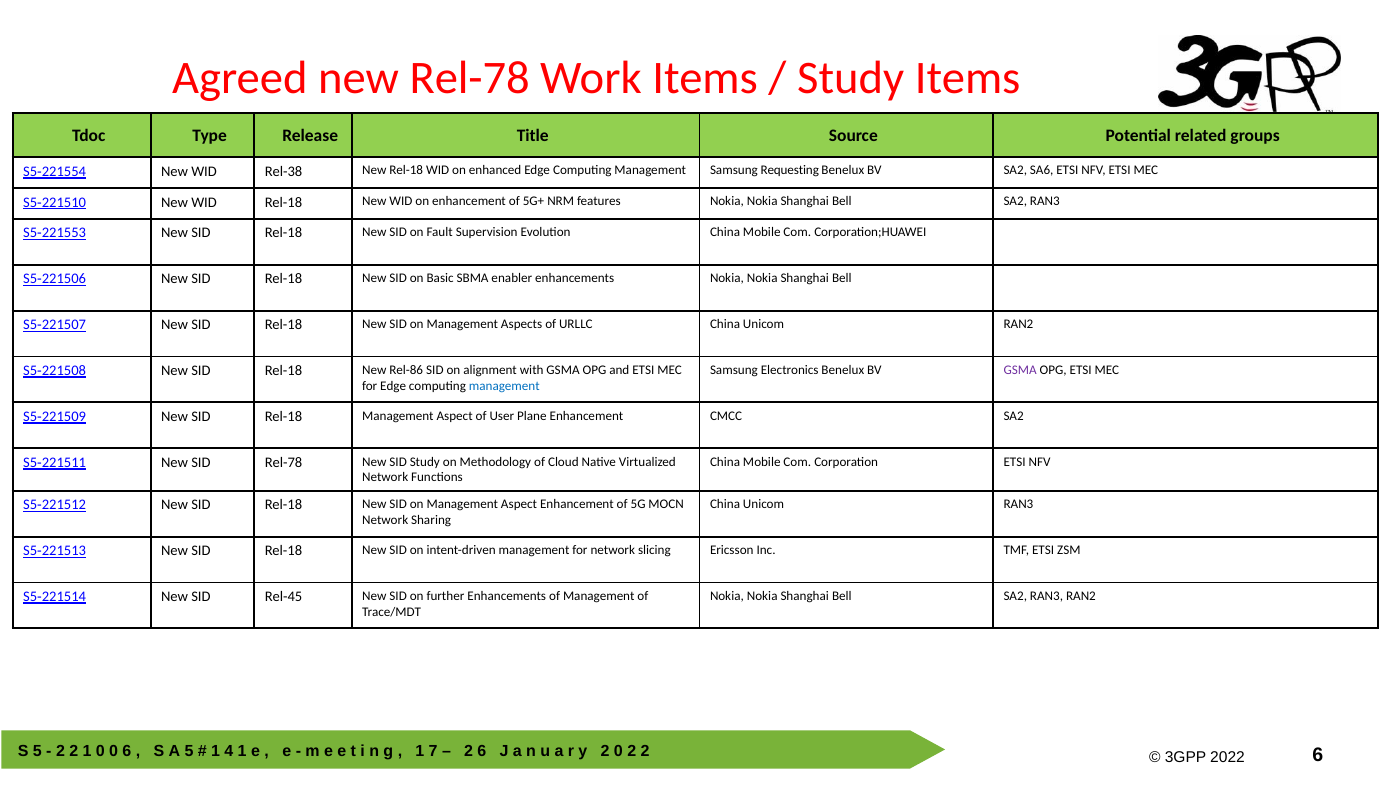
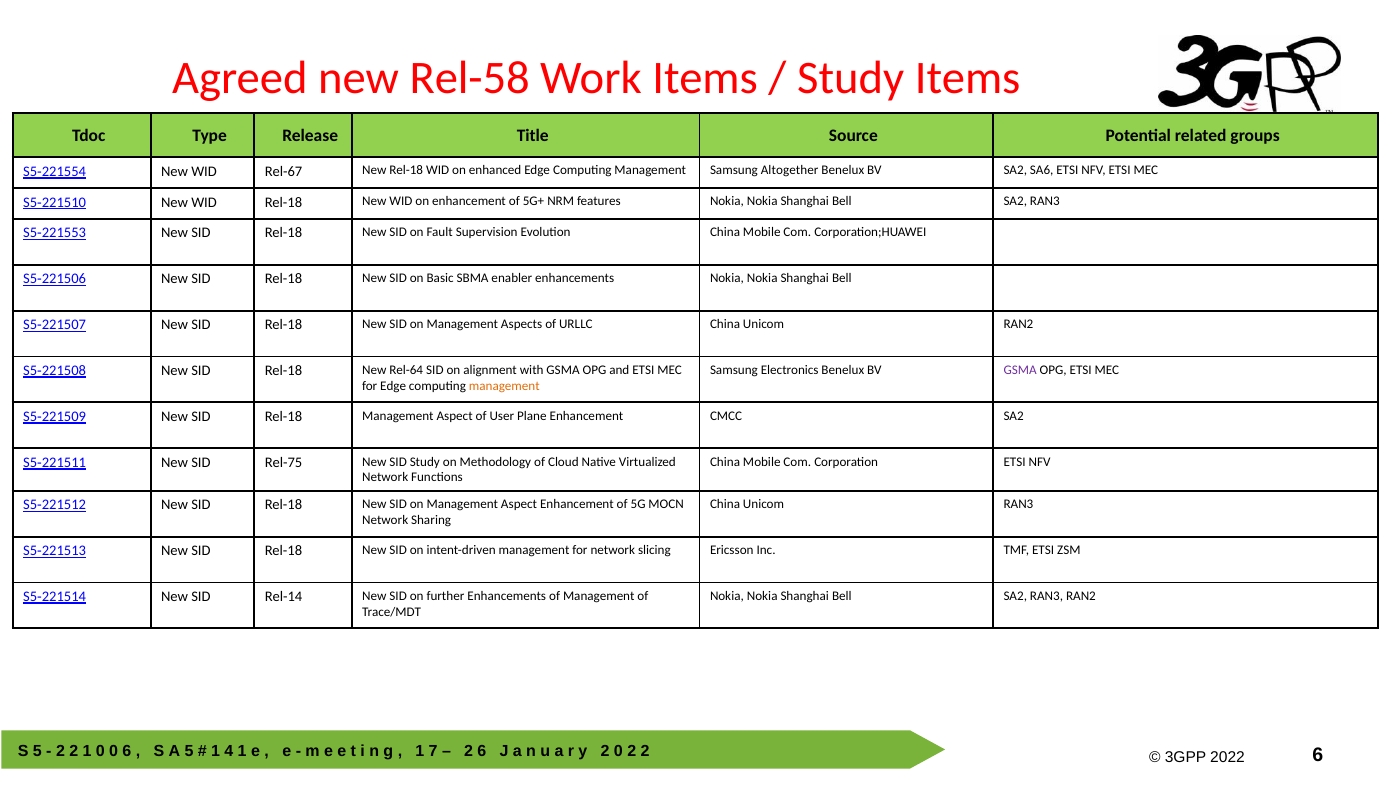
new Rel-78: Rel-78 -> Rel-58
Rel-38: Rel-38 -> Rel-67
Requesting: Requesting -> Altogether
Rel-86: Rel-86 -> Rel-64
management at (504, 386) colour: blue -> orange
SID Rel-78: Rel-78 -> Rel-75
Rel-45: Rel-45 -> Rel-14
